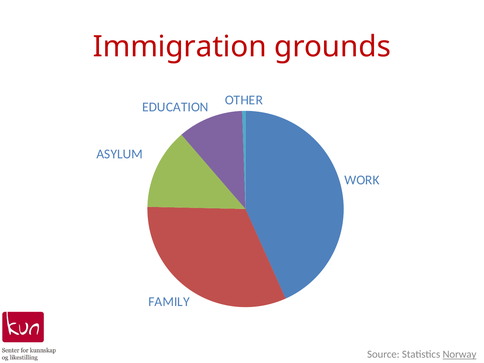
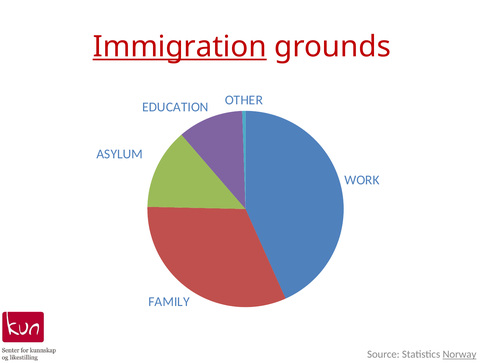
Immigration underline: none -> present
